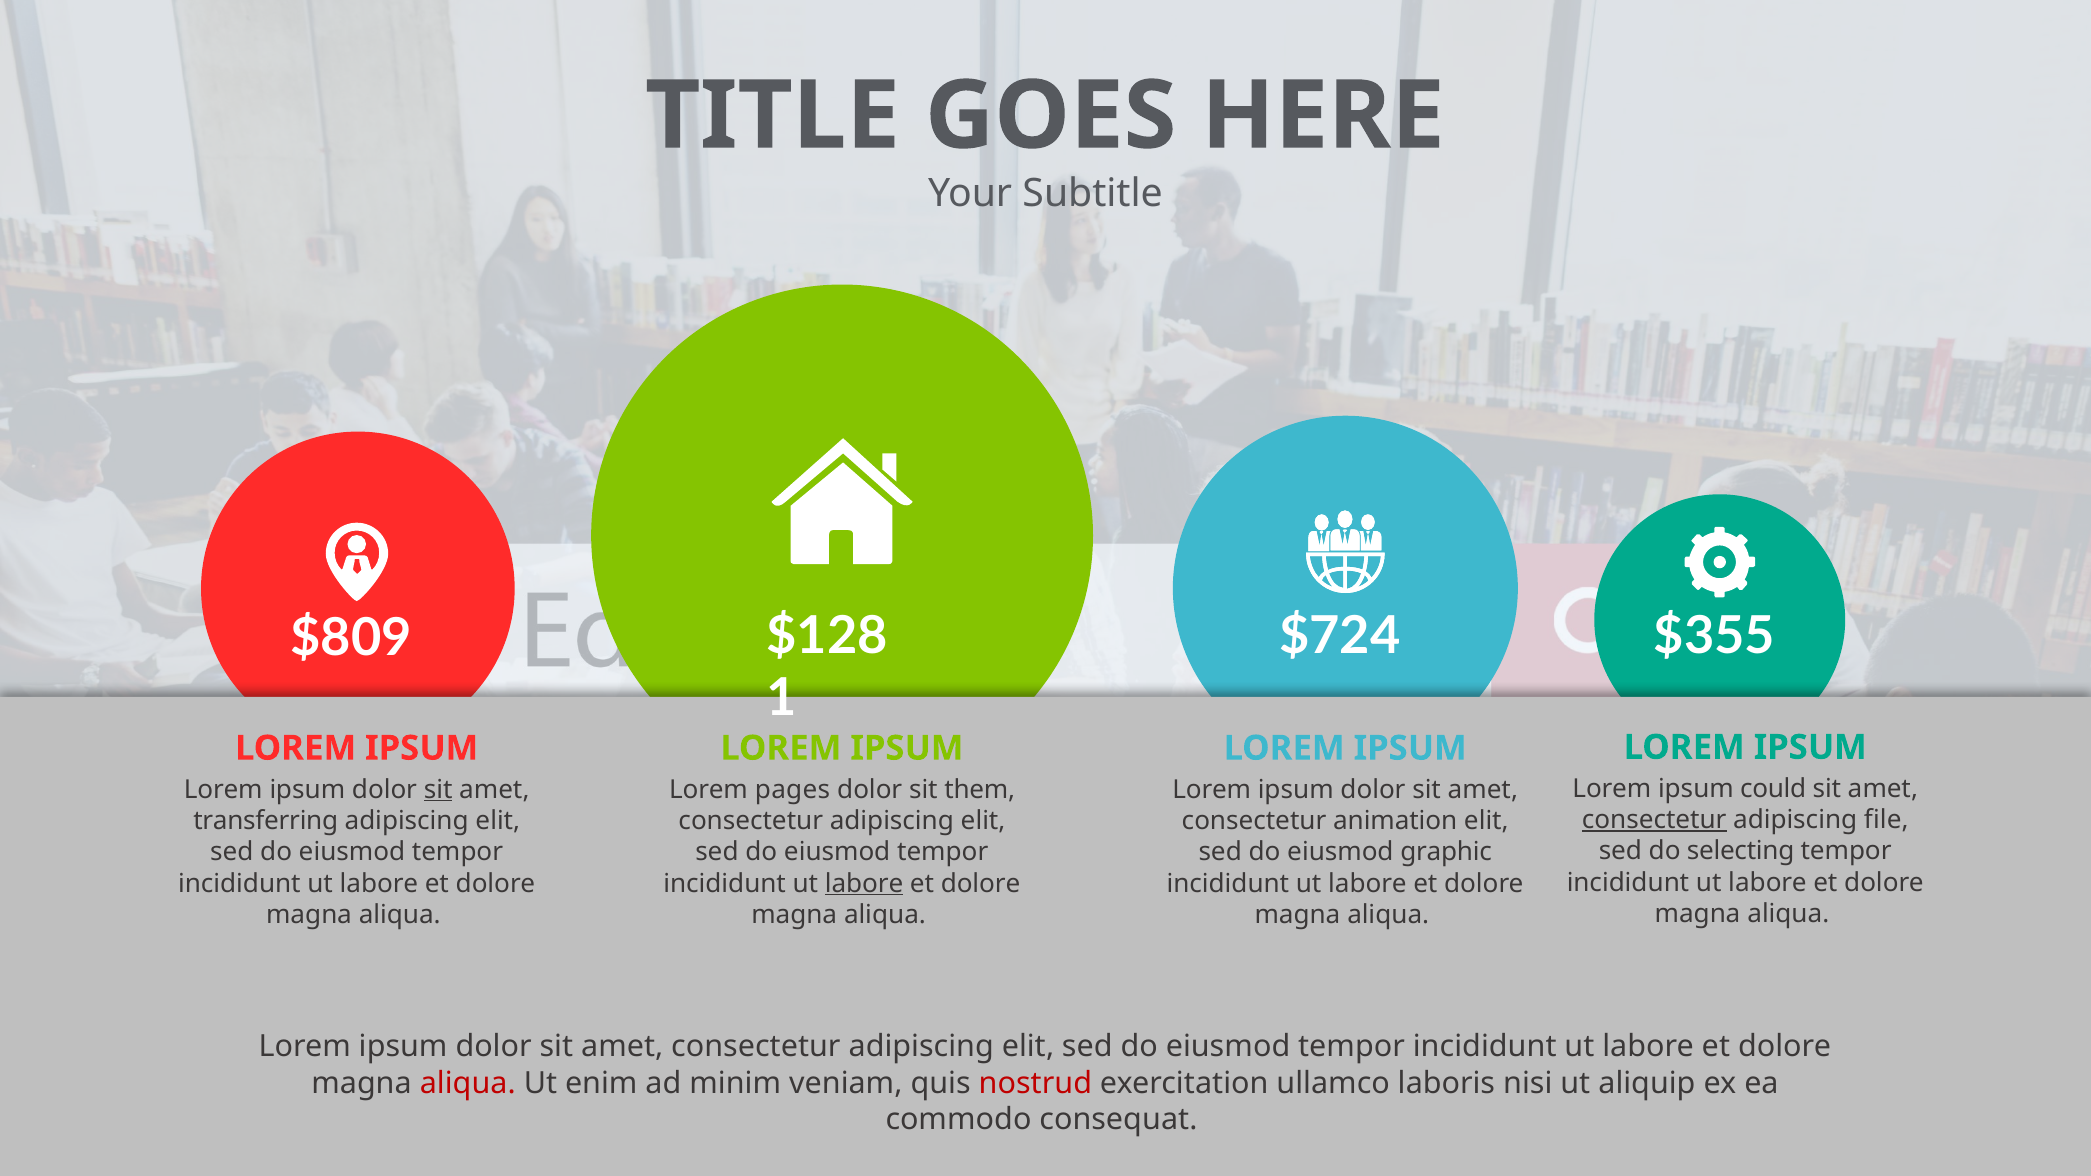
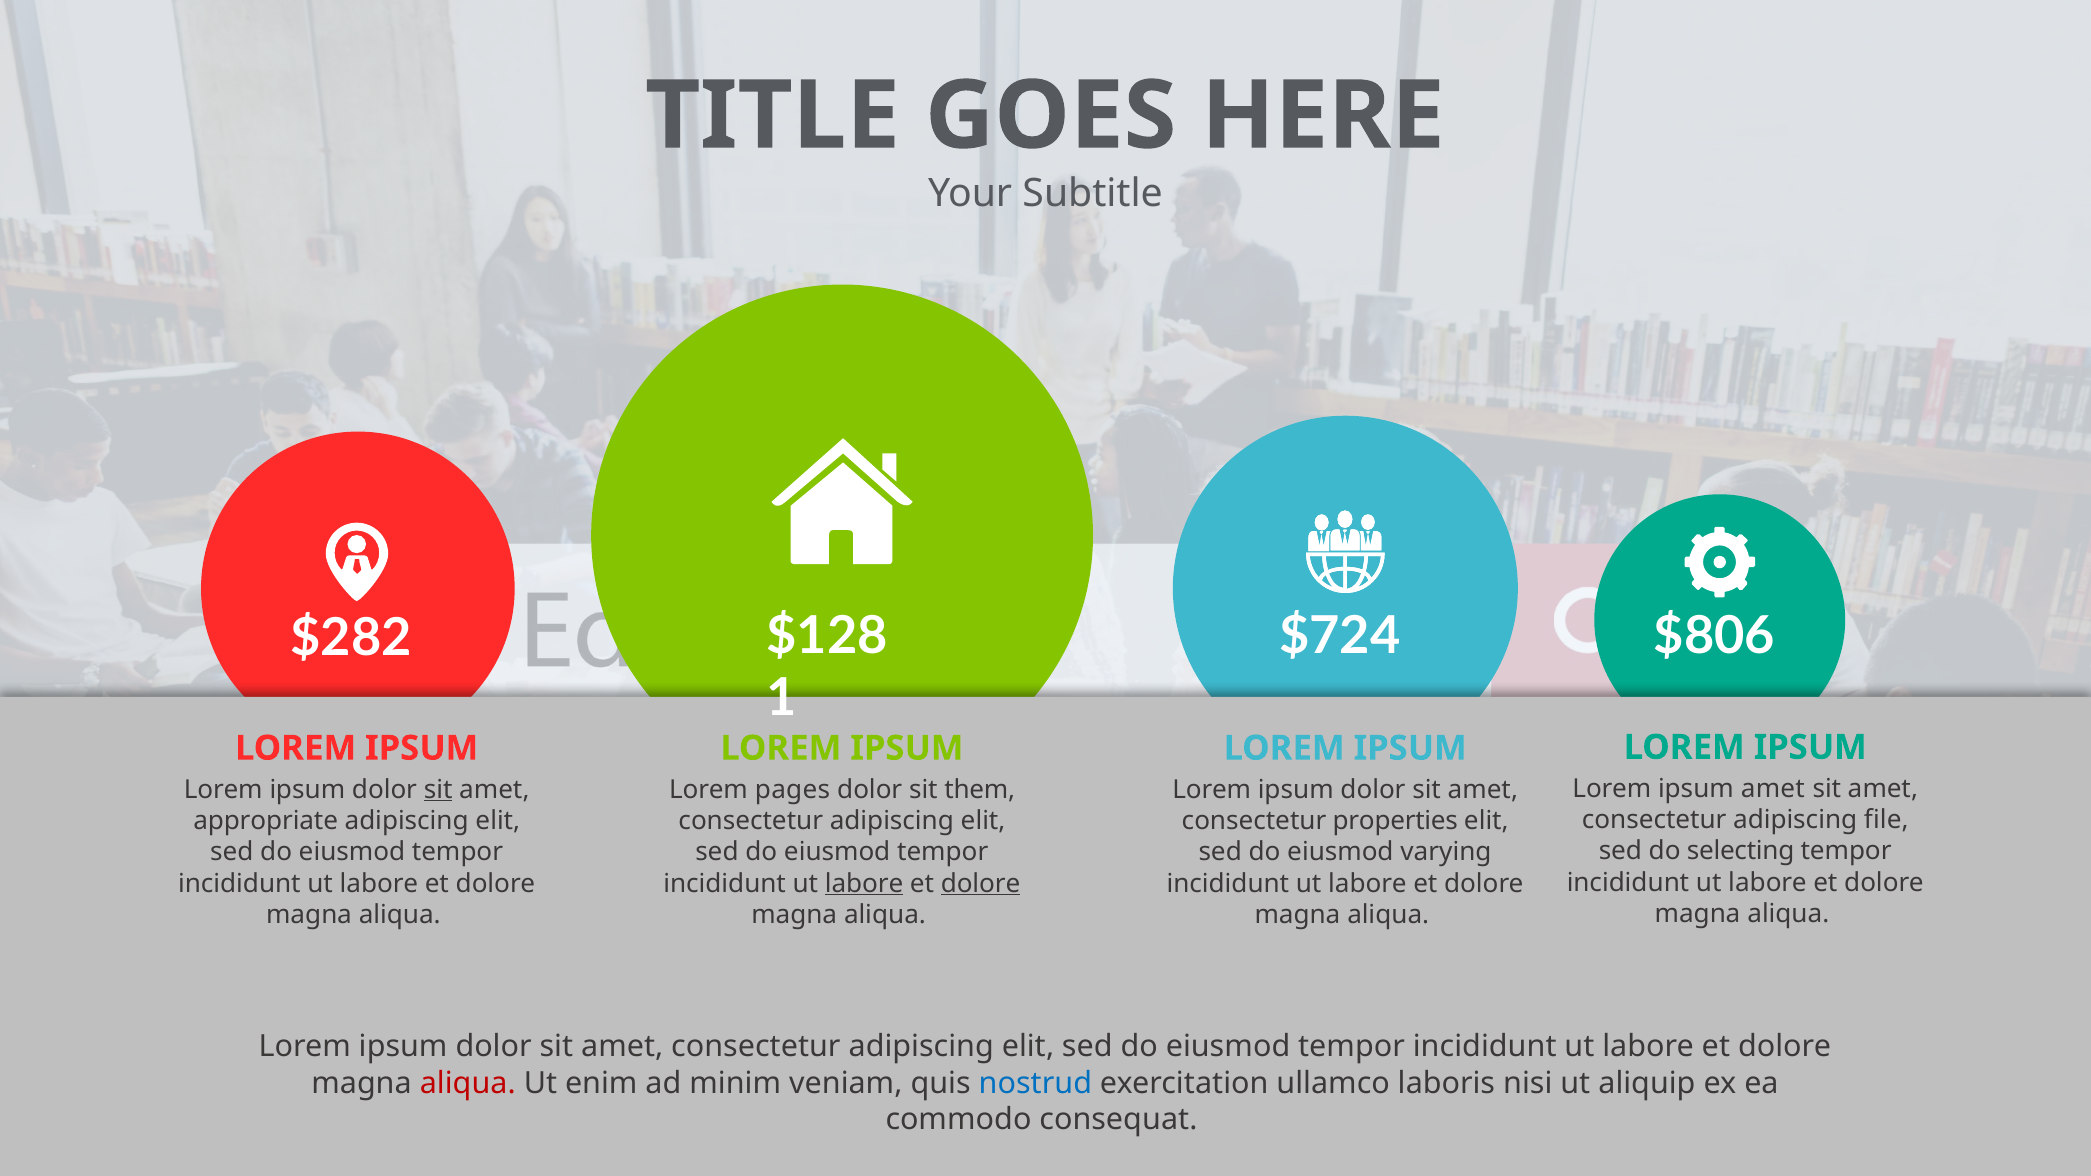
$355: $355 -> $806
$809: $809 -> $282
ipsum could: could -> amet
consectetur at (1654, 820) underline: present -> none
transferring: transferring -> appropriate
animation: animation -> properties
graphic: graphic -> varying
dolore at (981, 884) underline: none -> present
nostrud colour: red -> blue
